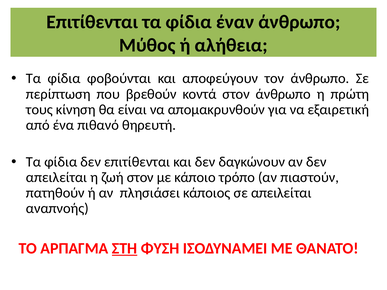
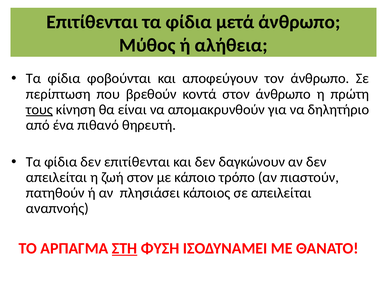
έναν: έναν -> μετά
τους underline: none -> present
εξαιρετική: εξαιρετική -> δηλητήριο
